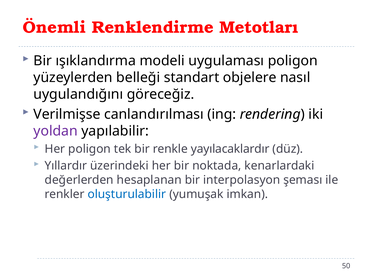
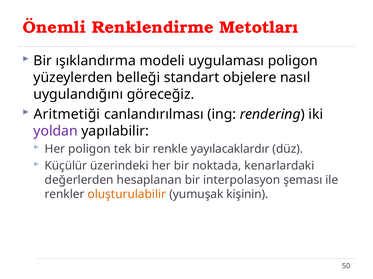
Verilmişse: Verilmişse -> Aritmetiği
Yıllardır: Yıllardır -> Küçülür
oluşturulabilir colour: blue -> orange
imkan: imkan -> kişinin
